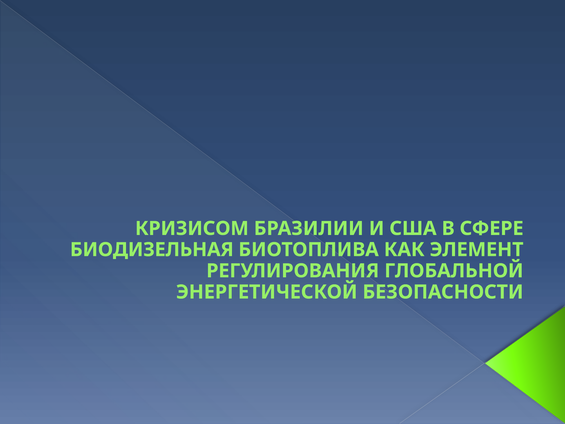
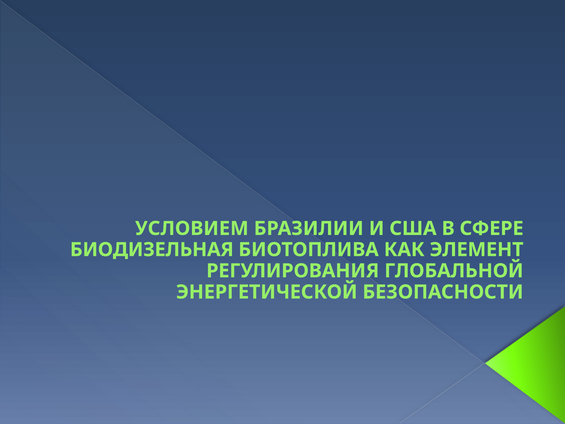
КРИЗИСОМ: КРИЗИСОМ -> УСЛОВИЕМ
